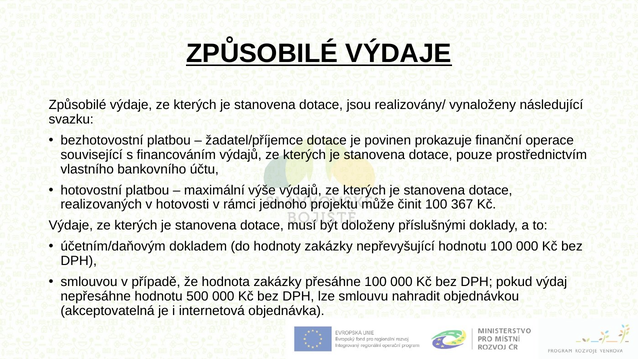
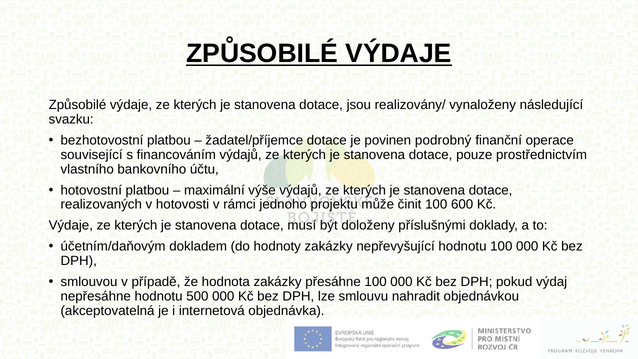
prokazuje: prokazuje -> podrobný
367: 367 -> 600
